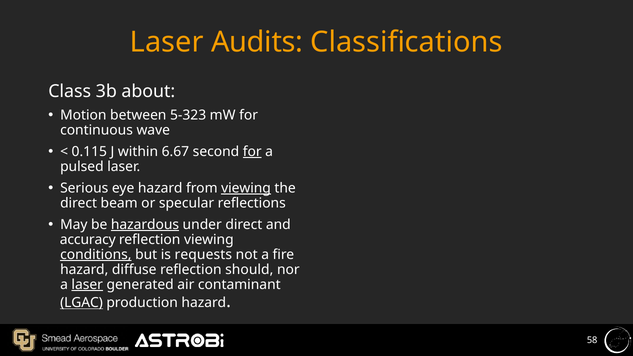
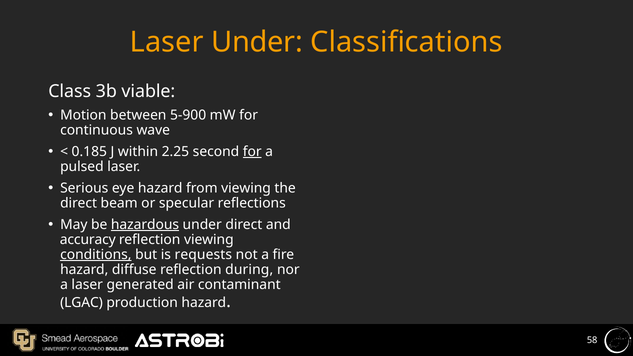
Laser Audits: Audits -> Under
about: about -> viable
5-323: 5-323 -> 5-900
0.115: 0.115 -> 0.185
6.67: 6.67 -> 2.25
viewing at (246, 188) underline: present -> none
should: should -> during
laser at (87, 284) underline: present -> none
LGAC underline: present -> none
